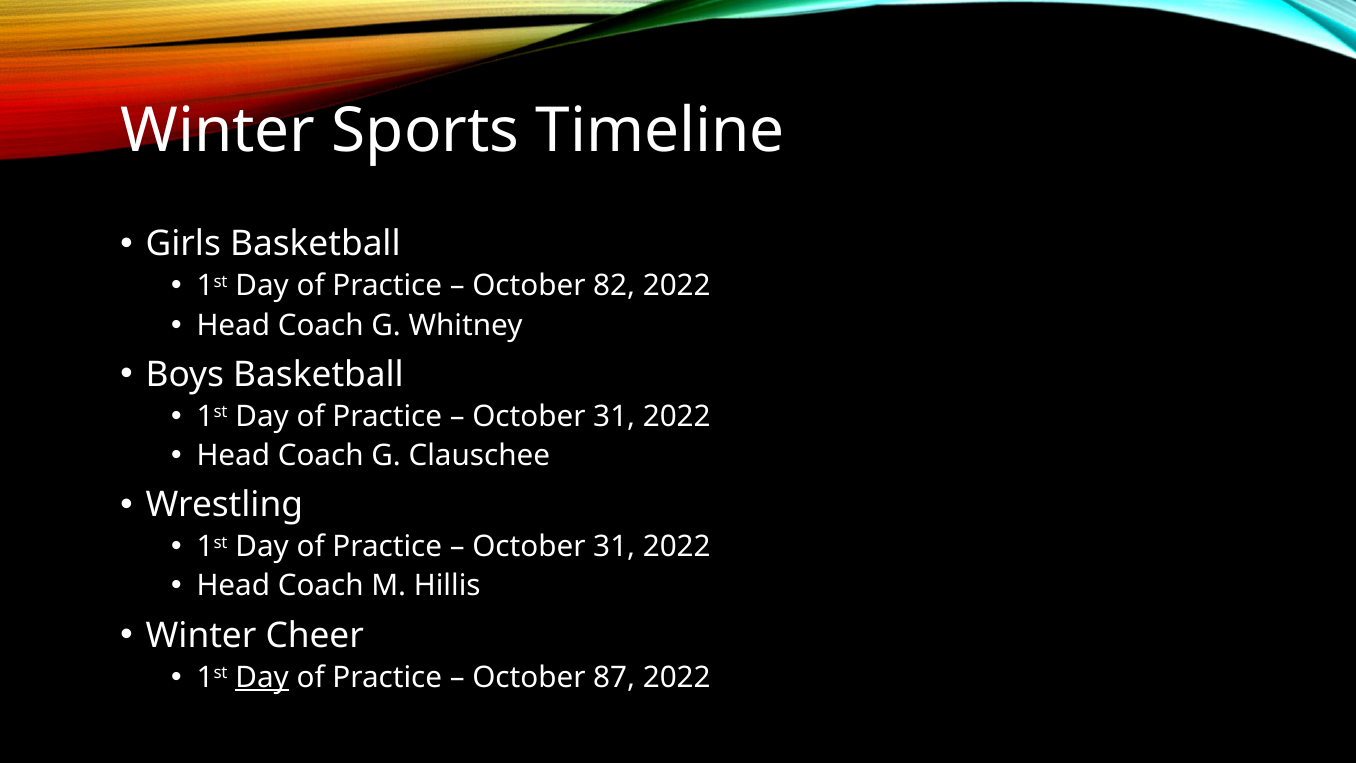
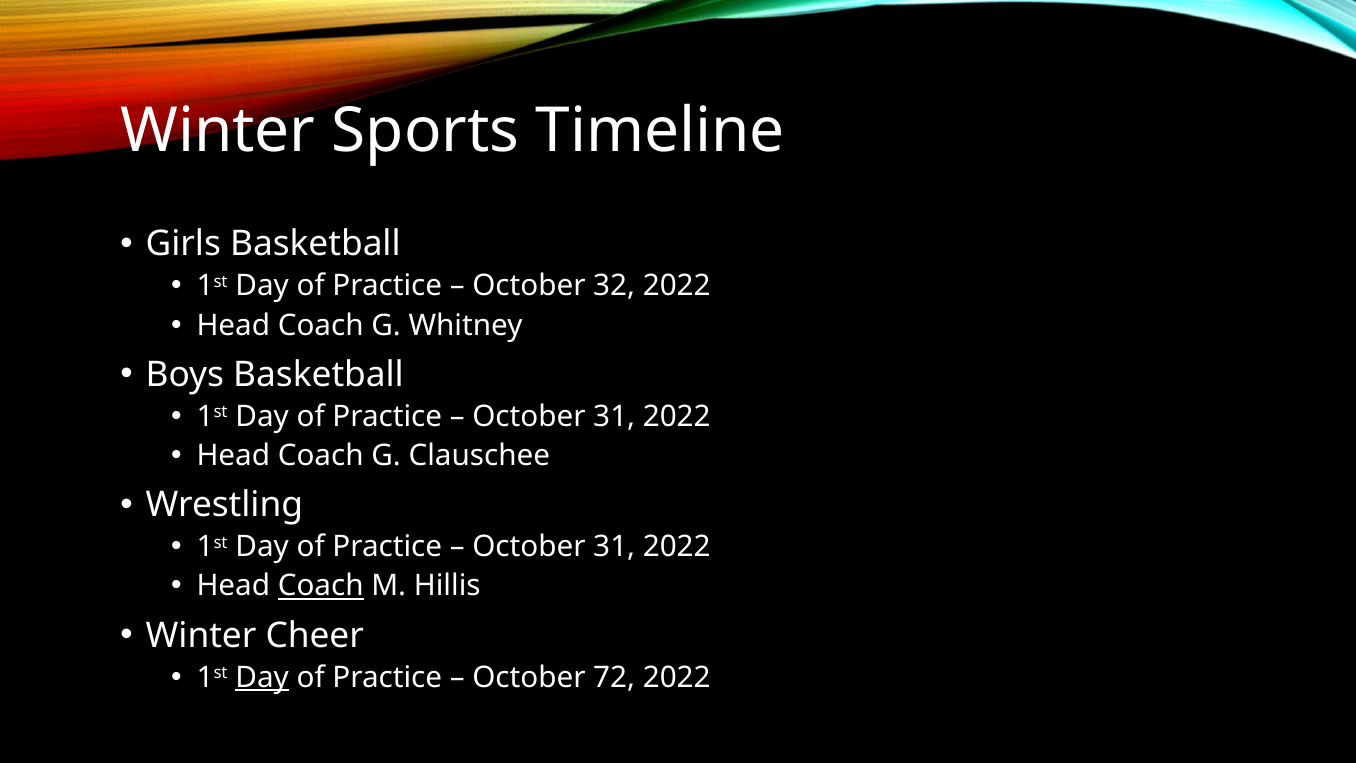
82: 82 -> 32
Coach at (321, 586) underline: none -> present
87: 87 -> 72
